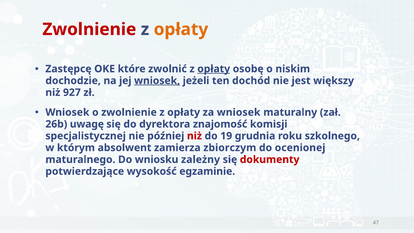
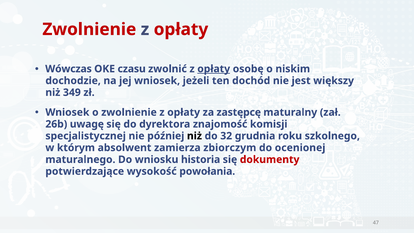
opłaty at (181, 29) colour: orange -> red
Zastępcę: Zastępcę -> Wówczas
które: które -> czasu
wniosek at (157, 81) underline: present -> none
927: 927 -> 349
za wniosek: wniosek -> zastępcę
niż at (194, 136) colour: red -> black
19: 19 -> 32
zależny: zależny -> historia
egzaminie: egzaminie -> powołania
